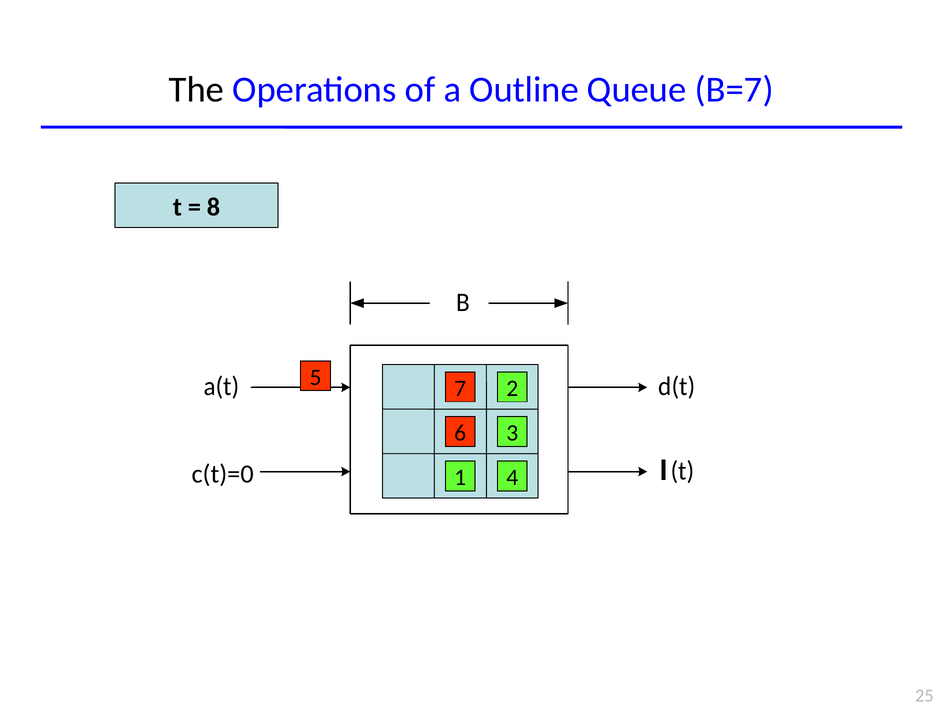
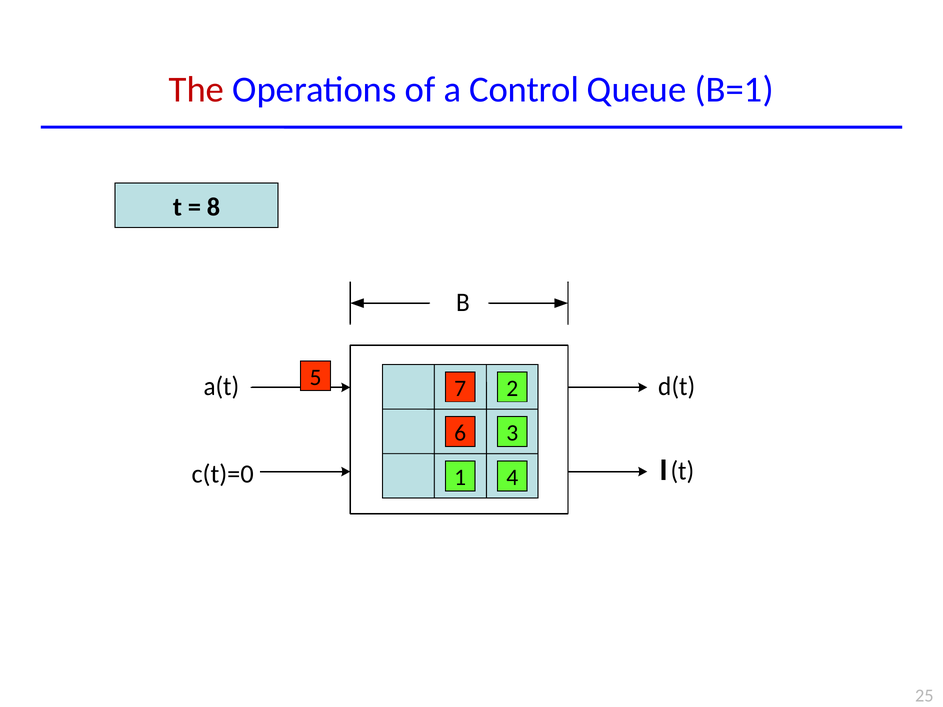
The colour: black -> red
Outline: Outline -> Control
B=7: B=7 -> B=1
